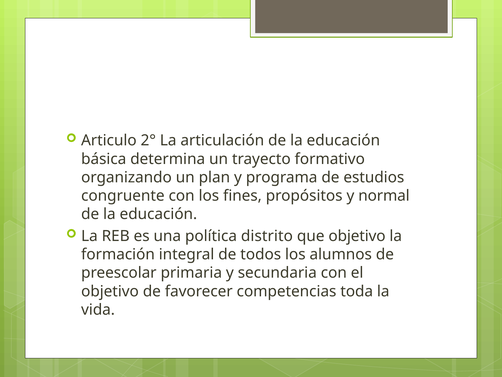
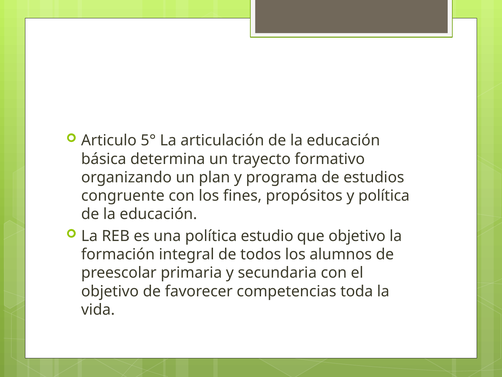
2°: 2° -> 5°
y normal: normal -> política
distrito: distrito -> estudio
